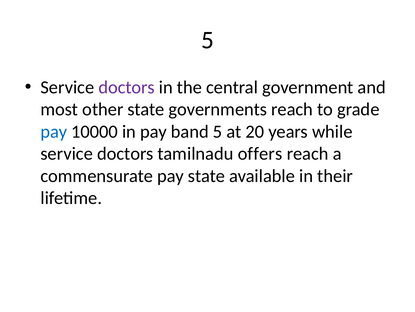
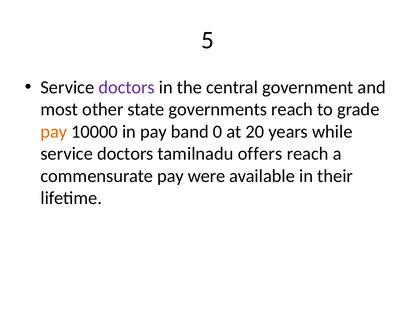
pay at (54, 131) colour: blue -> orange
band 5: 5 -> 0
pay state: state -> were
